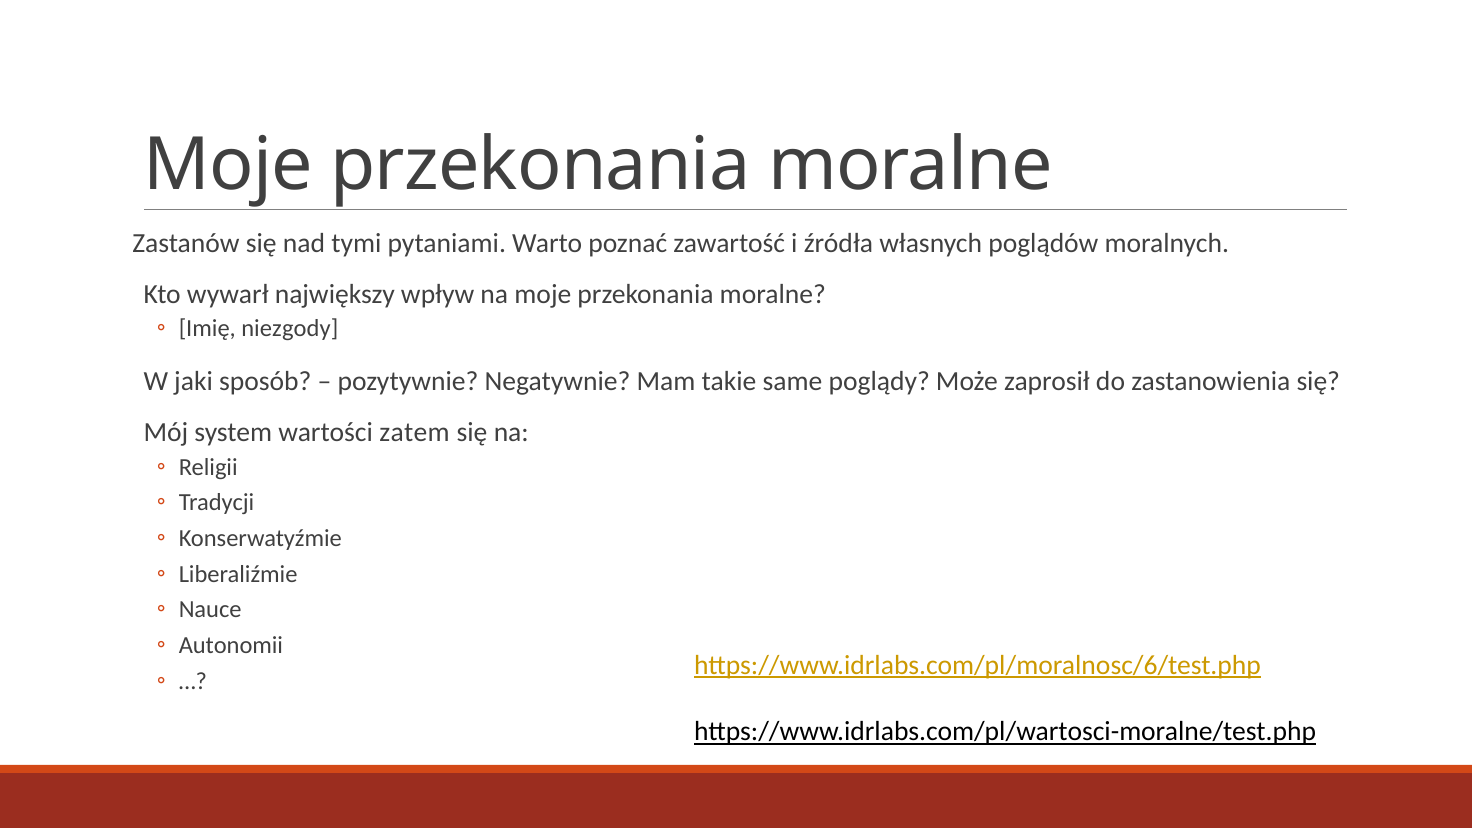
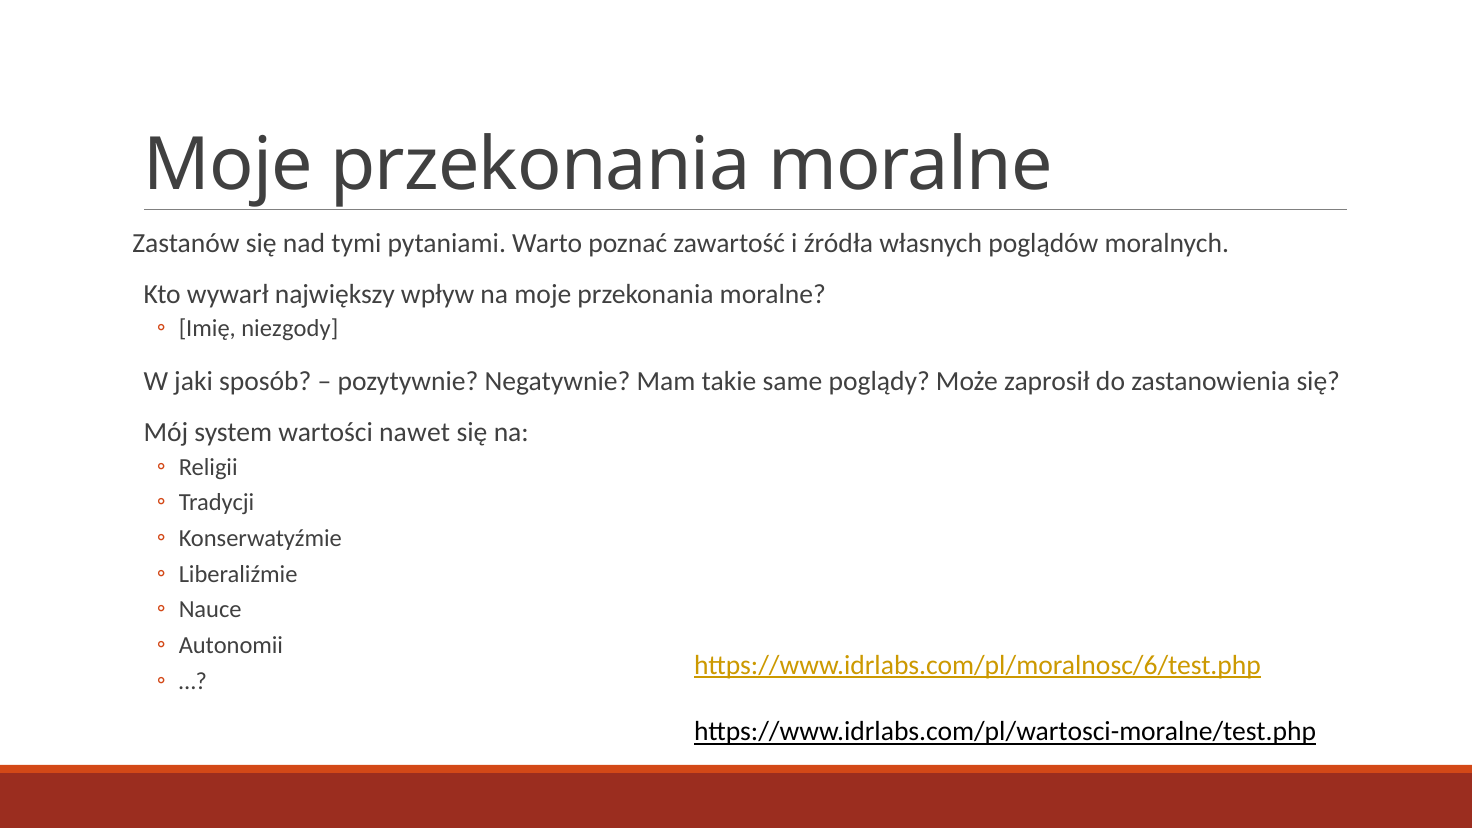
zatem: zatem -> nawet
